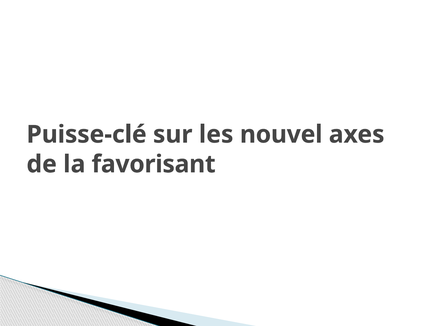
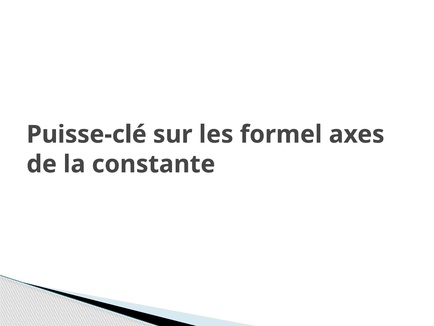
nouvel: nouvel -> formel
favorisant: favorisant -> constante
